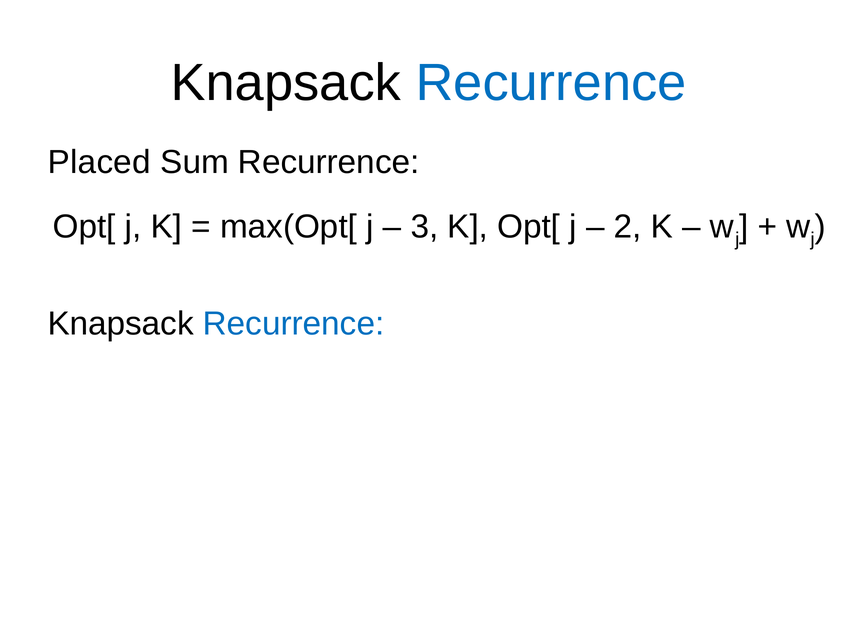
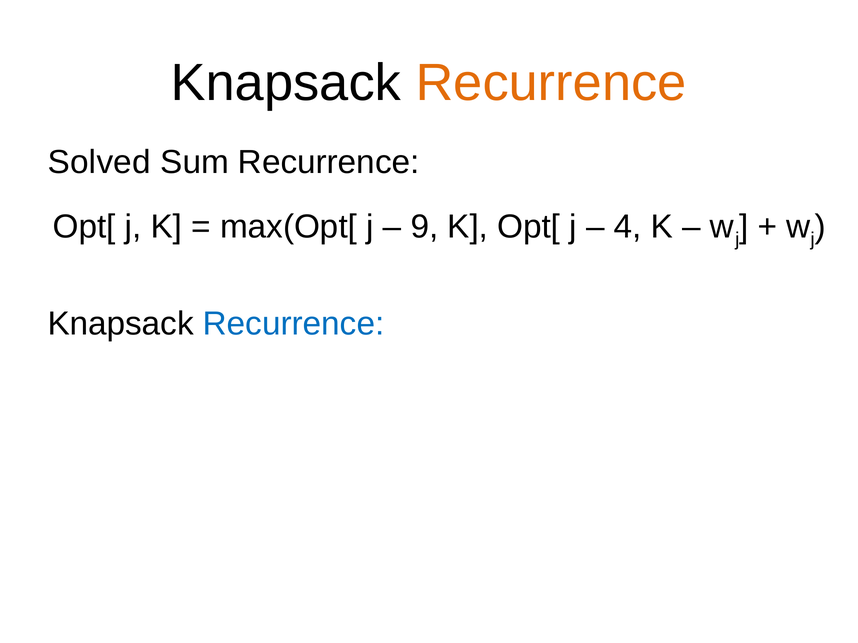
Recurrence at (551, 83) colour: blue -> orange
Placed: Placed -> Solved
3: 3 -> 9
2: 2 -> 4
